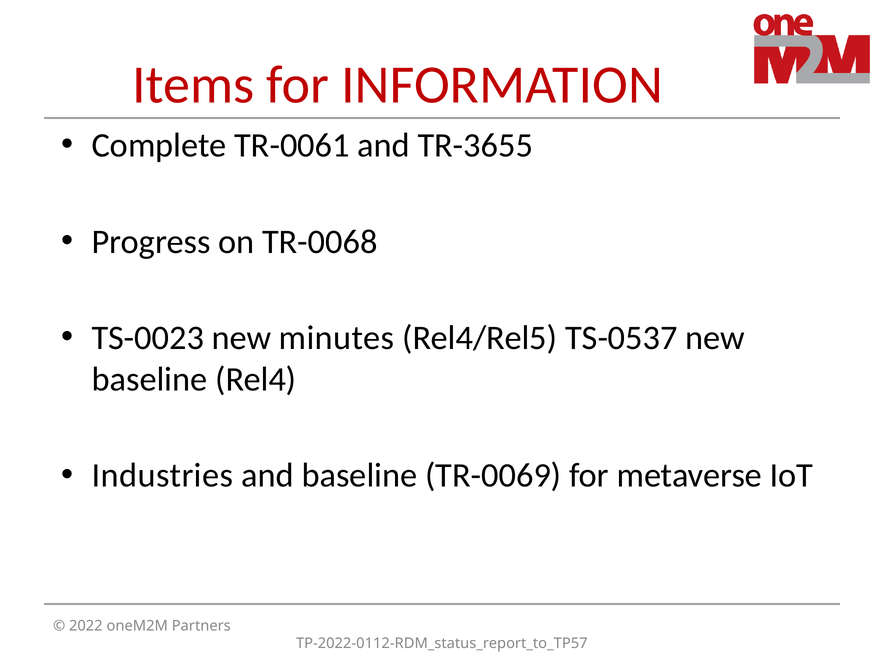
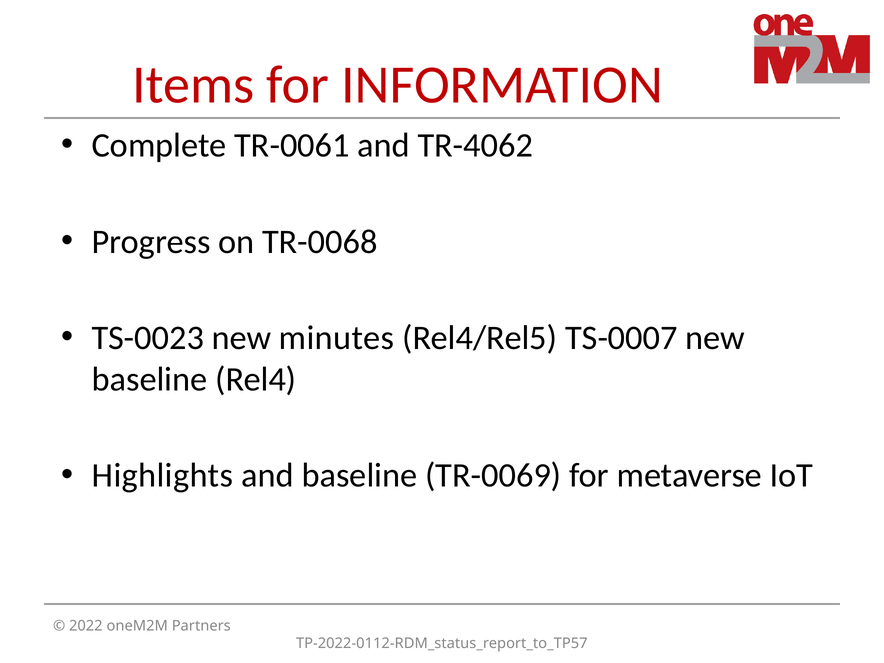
TR-3655: TR-3655 -> TR-4062
TS-0537: TS-0537 -> TS-0007
Industries: Industries -> Highlights
